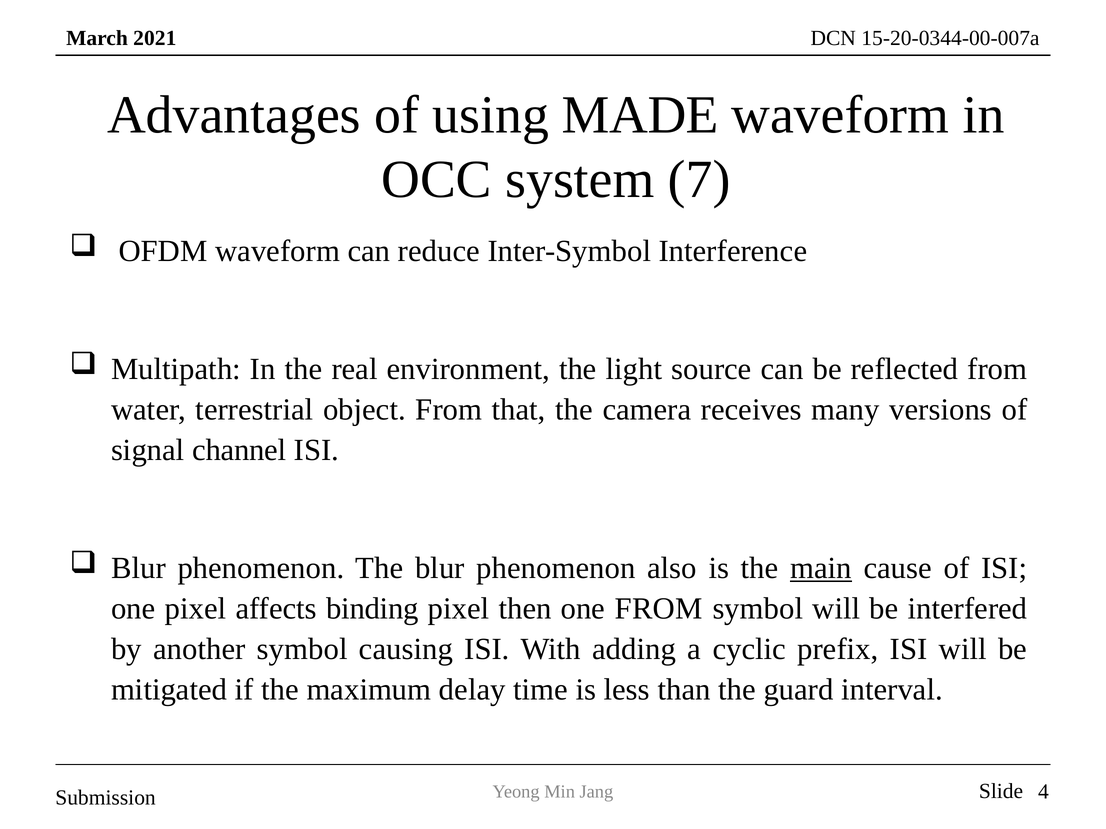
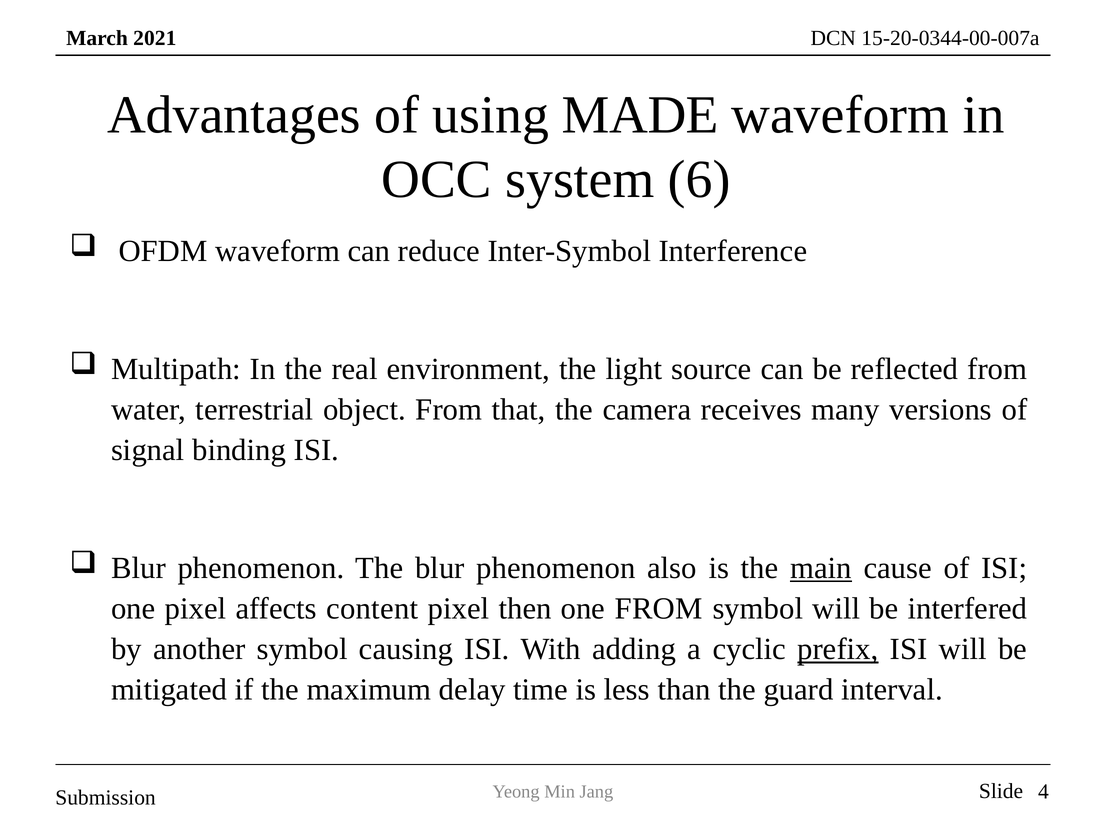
7: 7 -> 6
channel: channel -> binding
binding: binding -> content
prefix underline: none -> present
